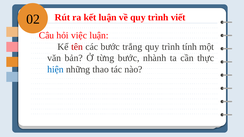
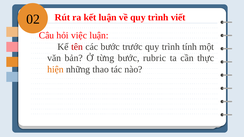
trắng: trắng -> trước
nhành: nhành -> rubric
hiện colour: blue -> orange
